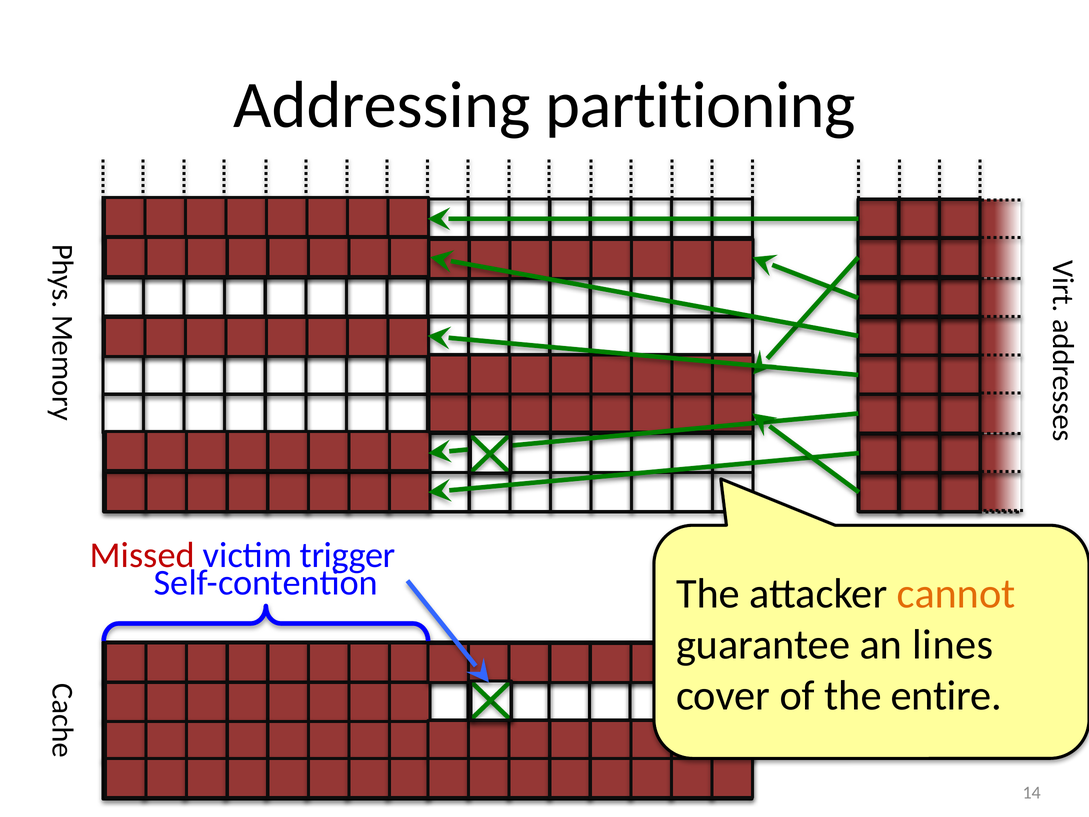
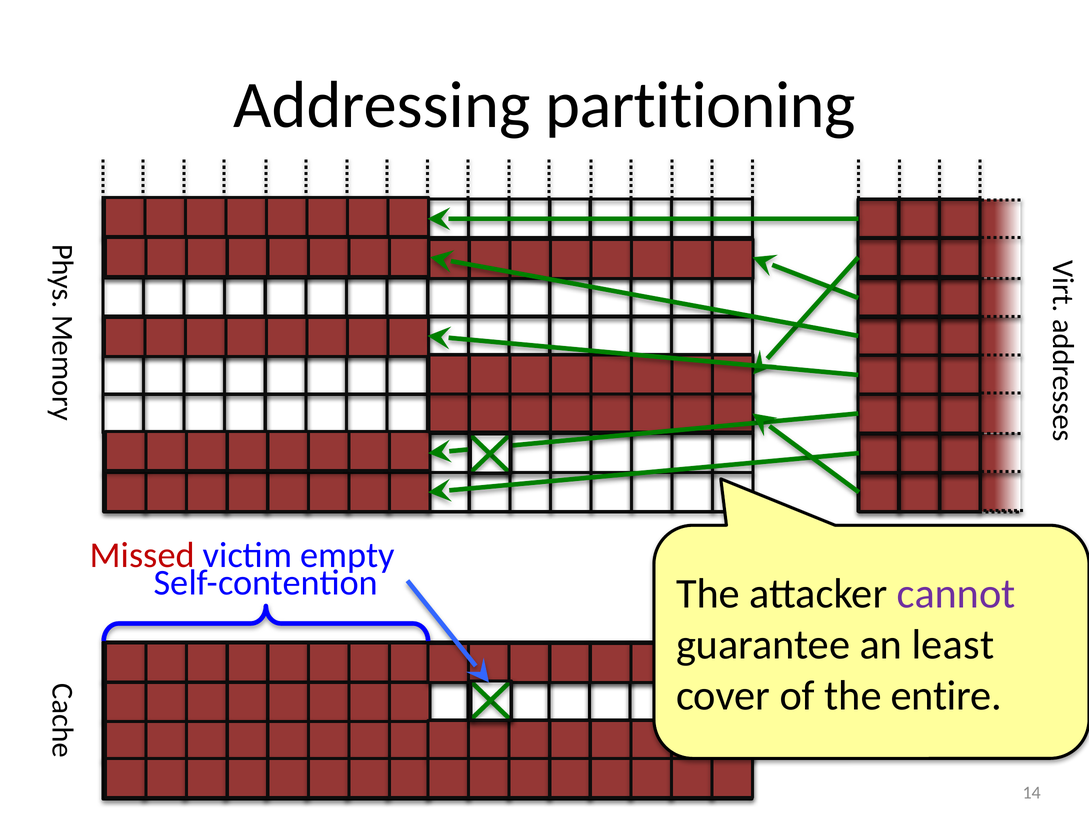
trigger: trigger -> empty
cannot colour: orange -> purple
lines: lines -> least
